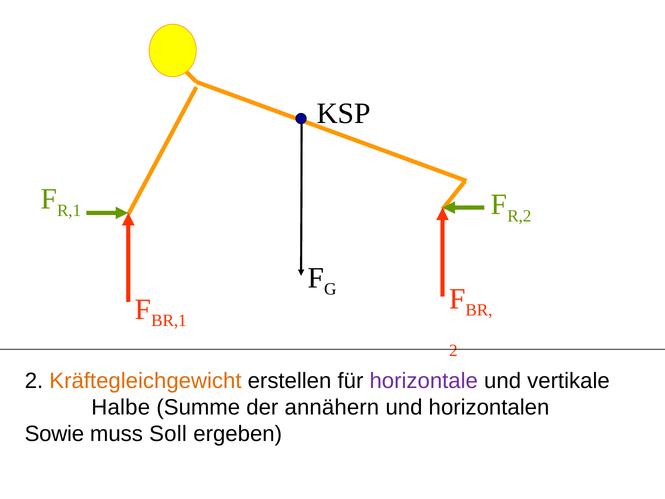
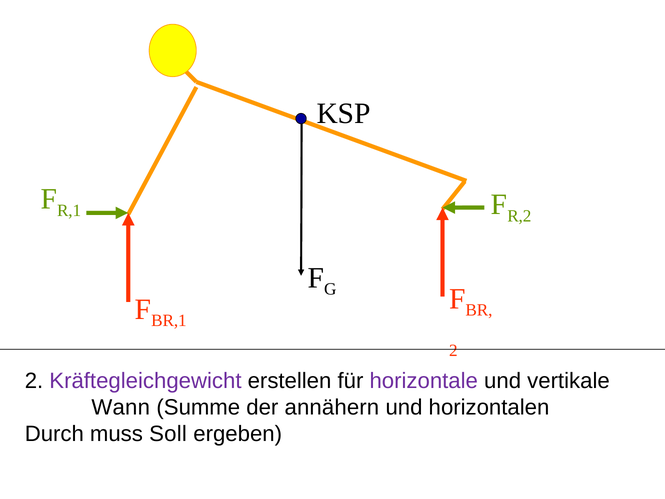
Kräftegleichgewicht colour: orange -> purple
Halbe: Halbe -> Wann
Sowie: Sowie -> Durch
